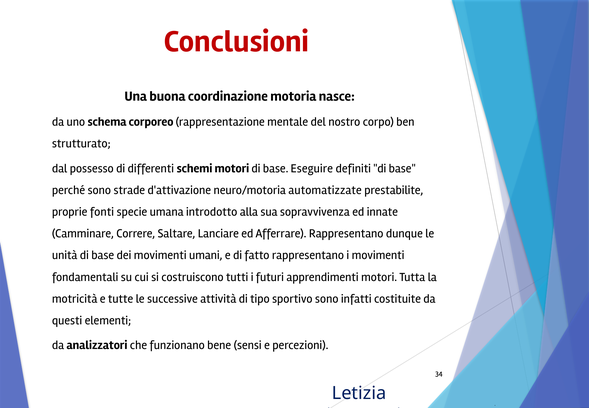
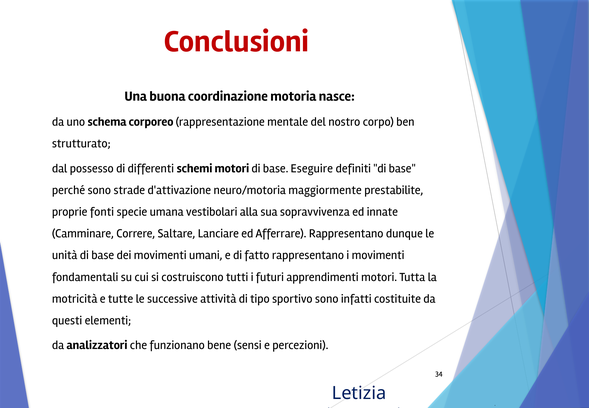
automatizzate: automatizzate -> maggiormente
introdotto: introdotto -> vestibolari
